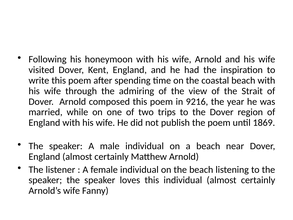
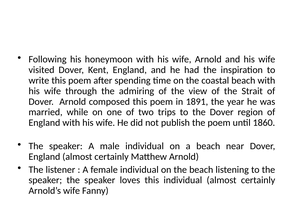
9216: 9216 -> 1891
1869: 1869 -> 1860
